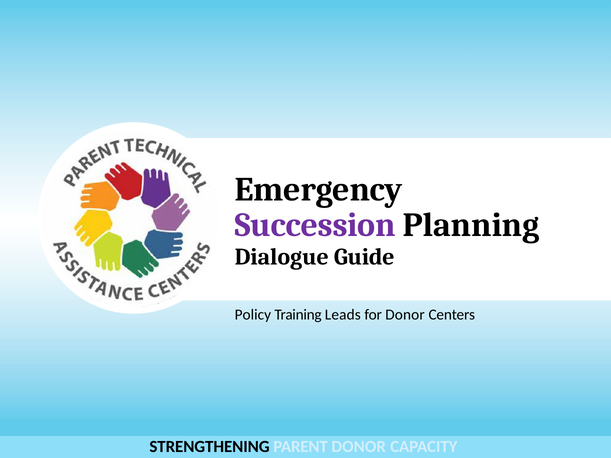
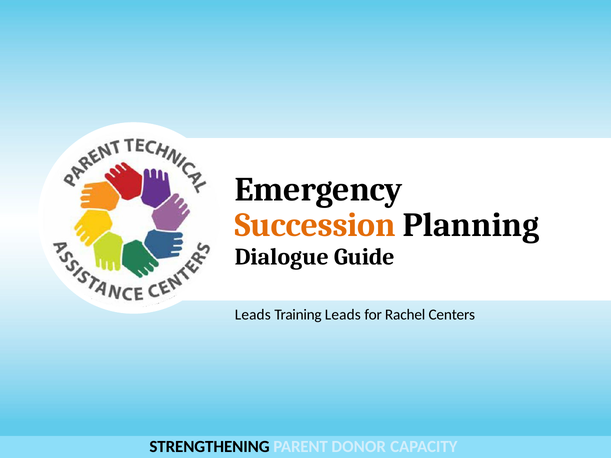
Succession colour: purple -> orange
Policy at (253, 315): Policy -> Leads
for Donor: Donor -> Rachel
